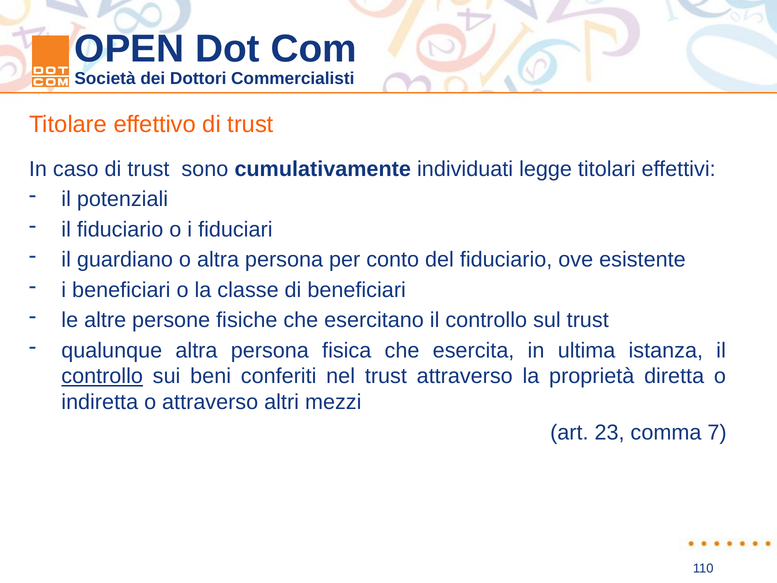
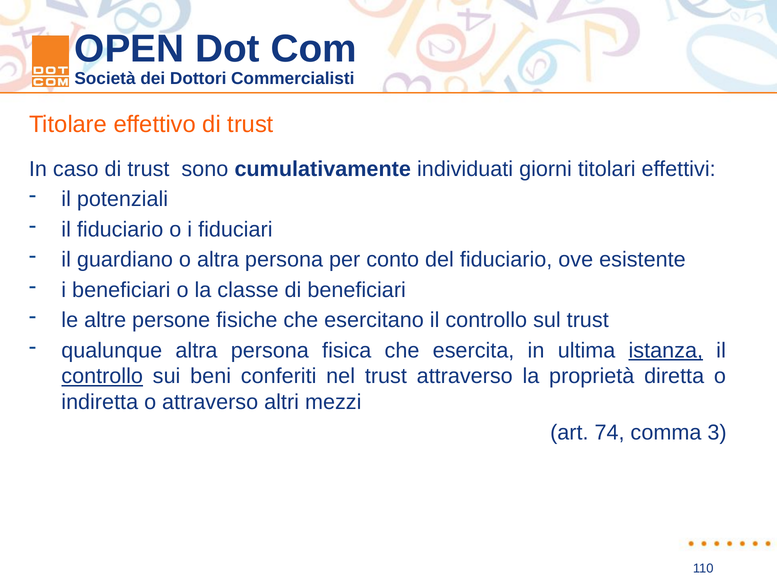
legge: legge -> giorni
istanza underline: none -> present
23: 23 -> 74
7: 7 -> 3
